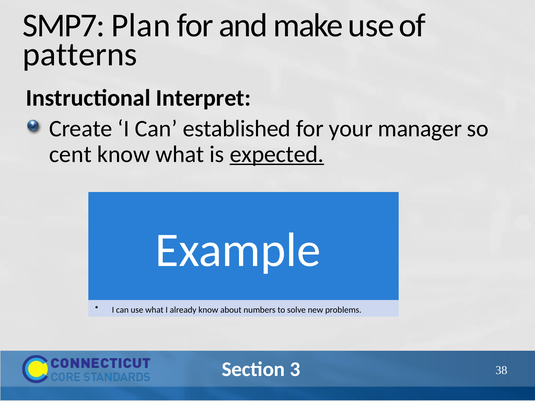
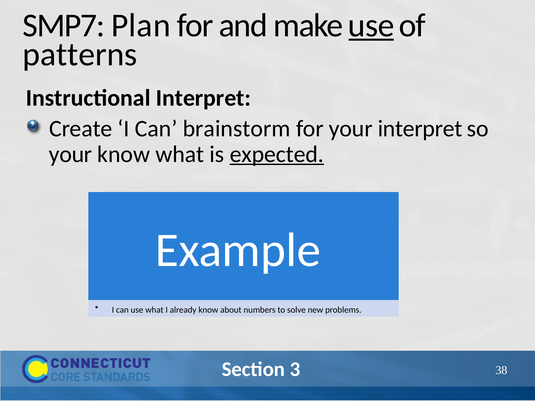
use at (371, 25) underline: none -> present
established: established -> brainstorm
your manager: manager -> interpret
cent at (70, 154): cent -> your
